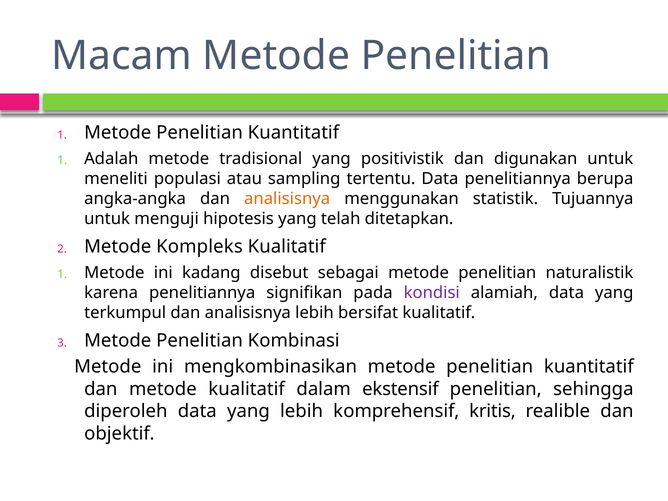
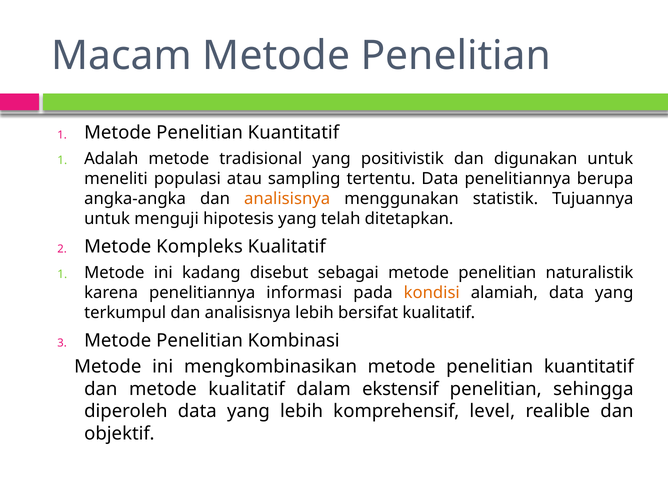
signifikan: signifikan -> informasi
kondisi colour: purple -> orange
kritis: kritis -> level
